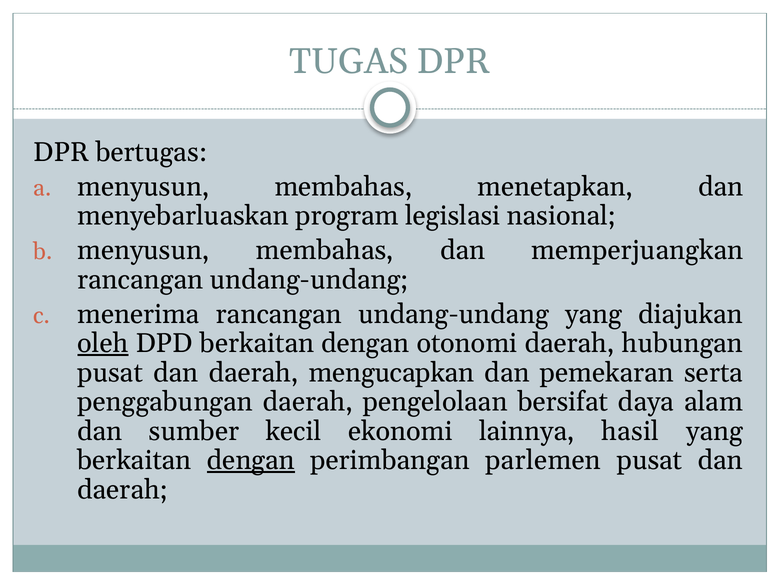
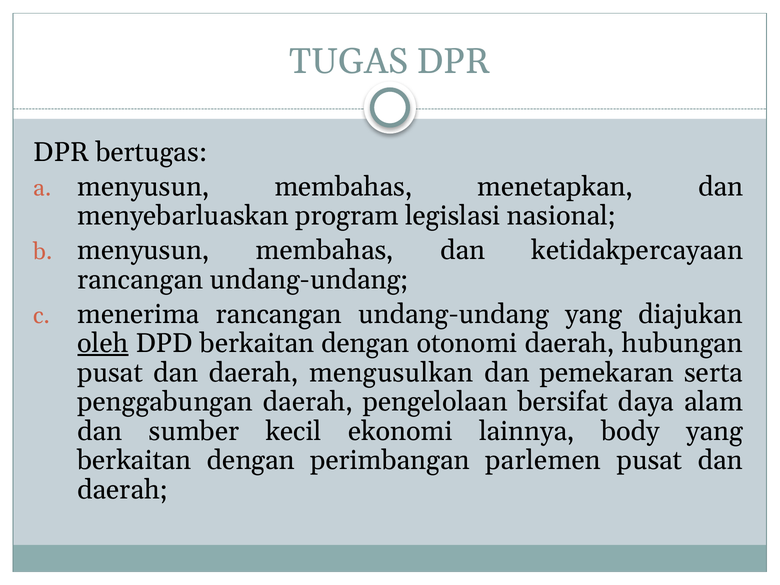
memperjuangkan: memperjuangkan -> ketidakpercayaan
mengucapkan: mengucapkan -> mengusulkan
hasil: hasil -> body
dengan at (251, 460) underline: present -> none
